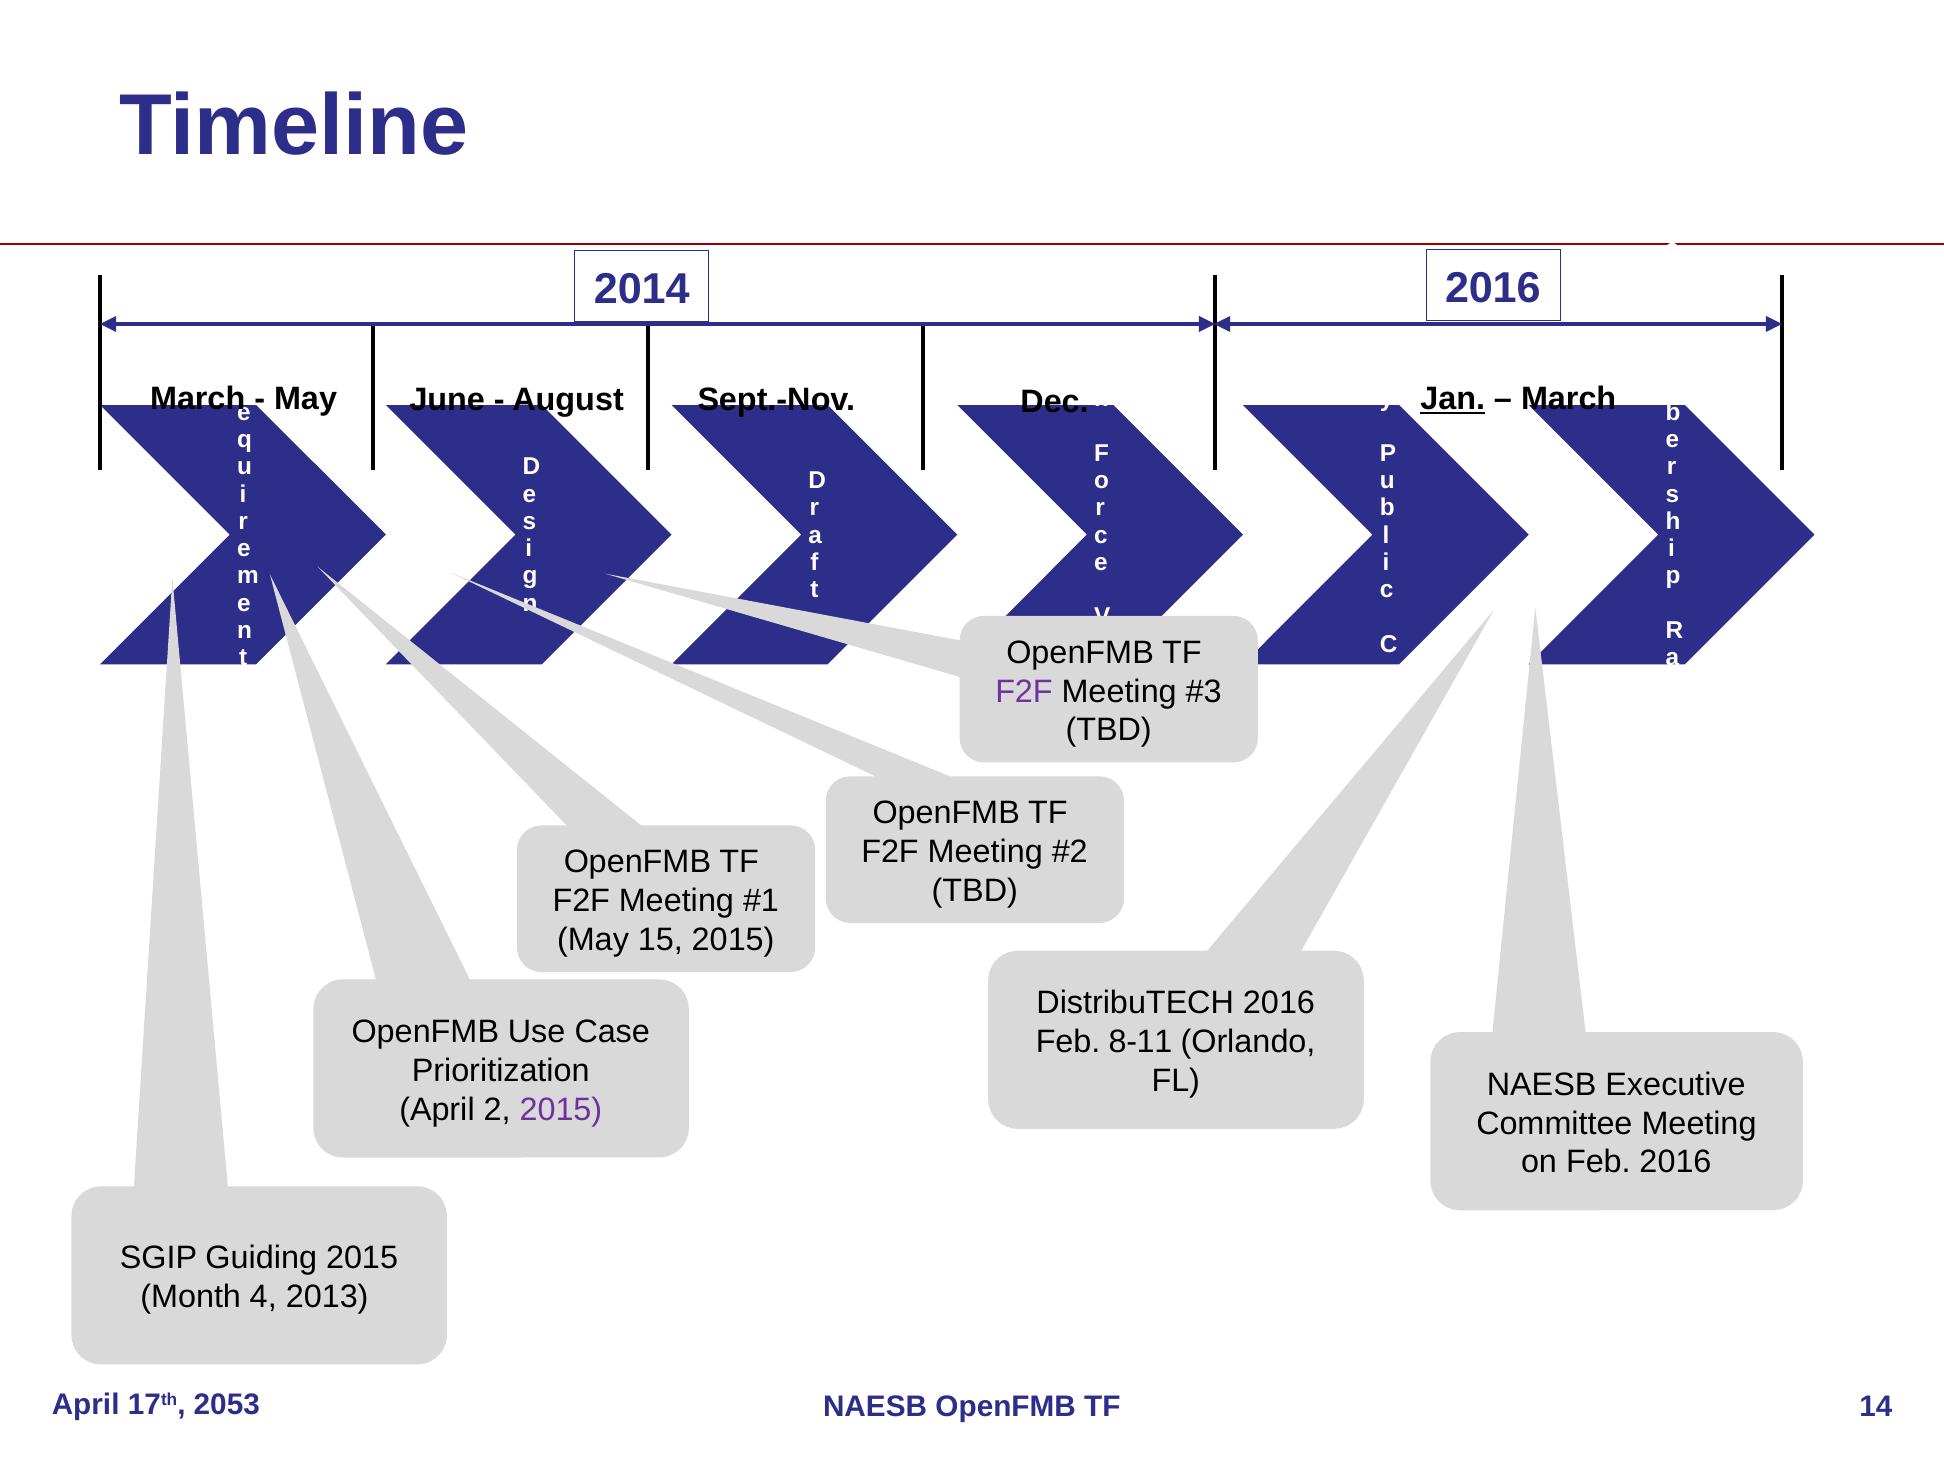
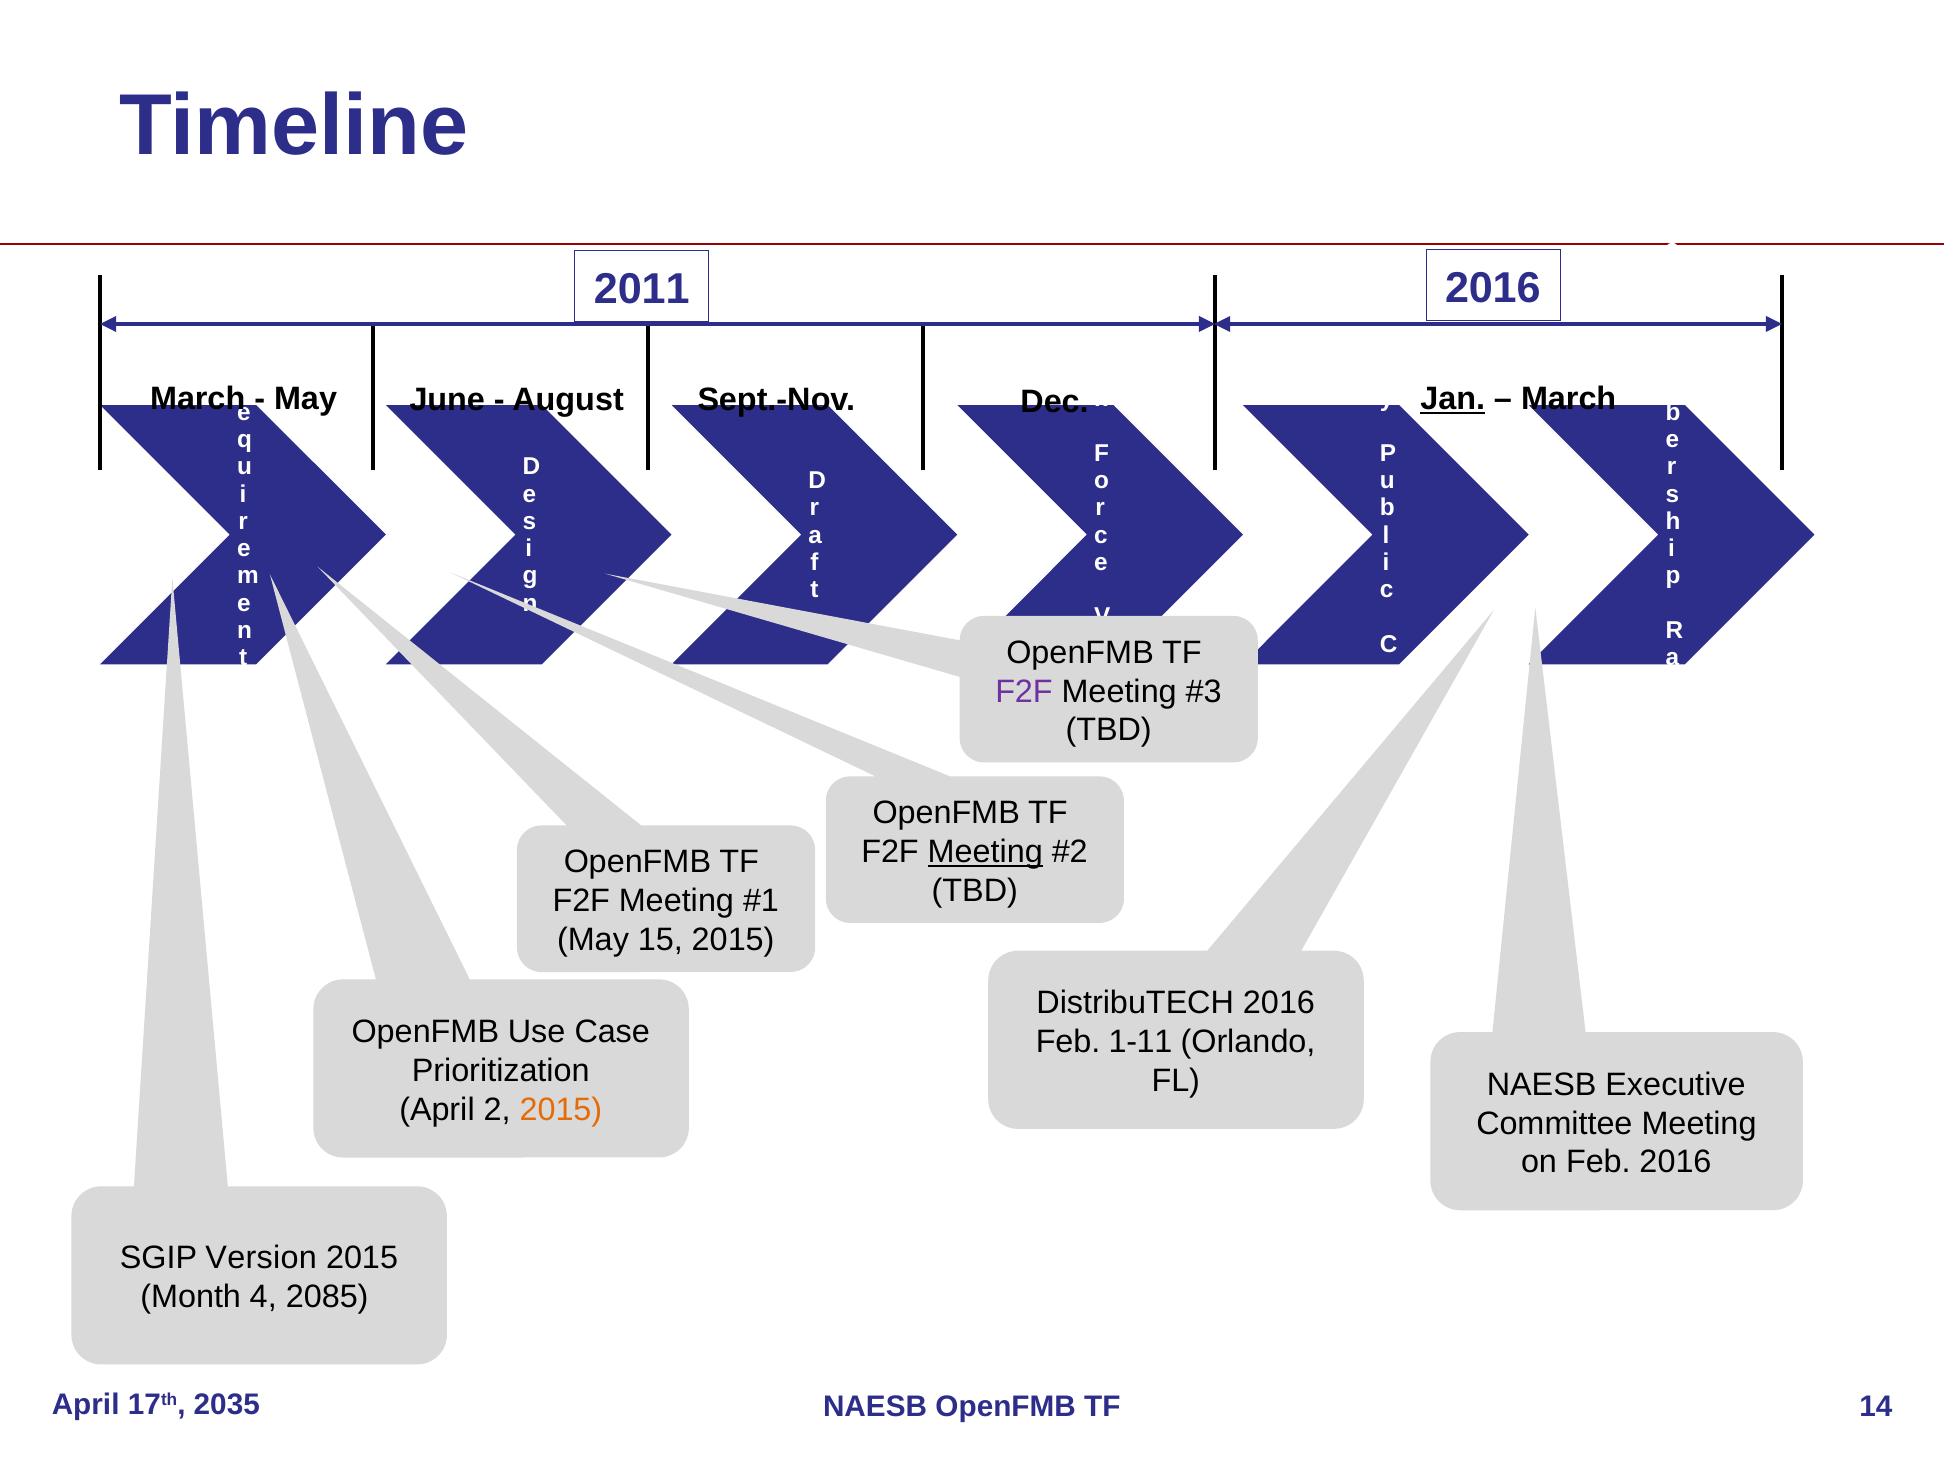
2014: 2014 -> 2011
Meeting at (985, 852) underline: none -> present
8-11: 8-11 -> 1-11
2015 at (561, 1109) colour: purple -> orange
Guiding: Guiding -> Version
2013: 2013 -> 2085
2053: 2053 -> 2035
